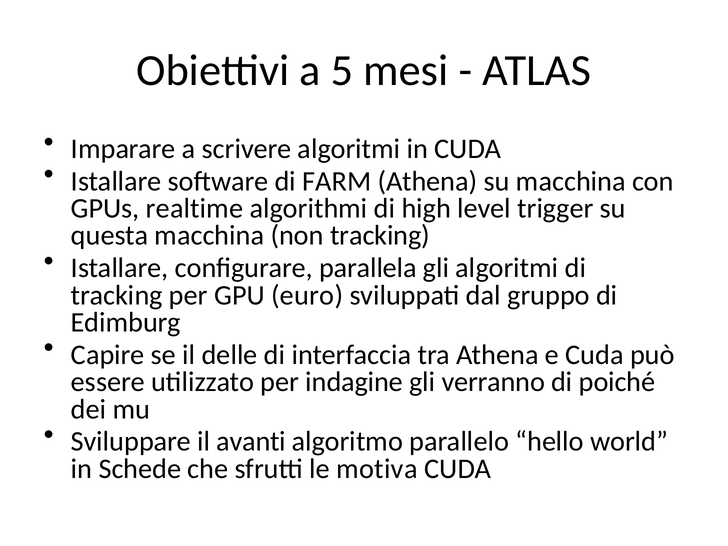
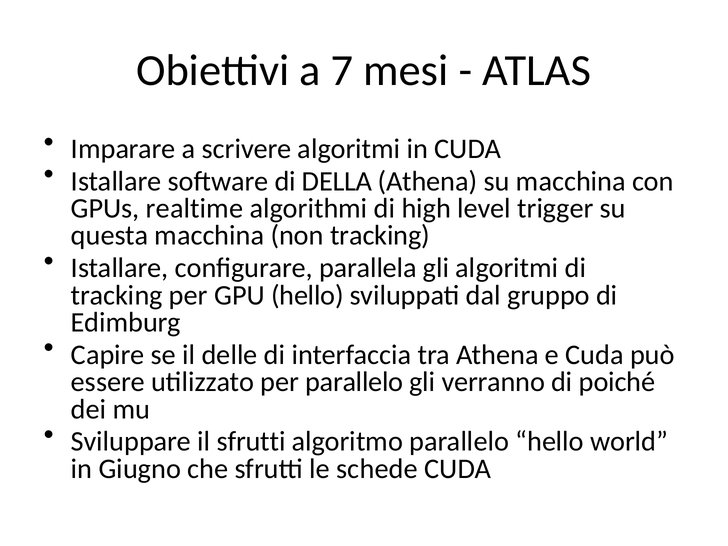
5: 5 -> 7
FARM: FARM -> DELLA
GPU euro: euro -> hello
per indagine: indagine -> parallelo
il avanti: avanti -> sfrutti
Schede: Schede -> Giugno
motiva: motiva -> schede
